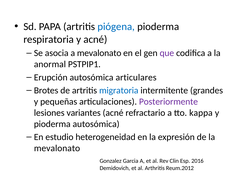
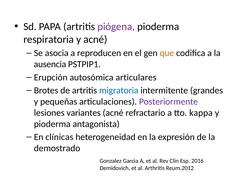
piógena colour: blue -> purple
a mevalonato: mevalonato -> reproducen
que colour: purple -> orange
anormal: anormal -> ausencia
pioderma autosómica: autosómica -> antagonista
estudio: estudio -> clínicas
mevalonato at (57, 148): mevalonato -> demostrado
